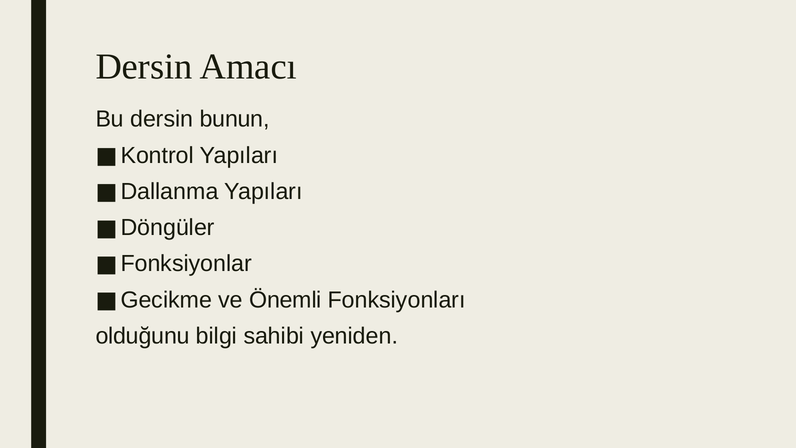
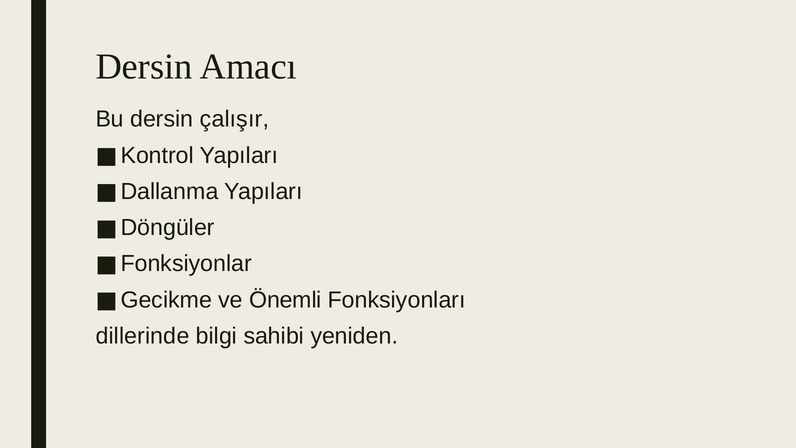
bunun: bunun -> çalışır
olduğunu: olduğunu -> dillerinde
